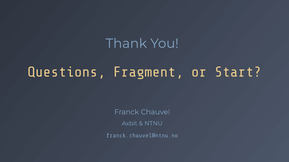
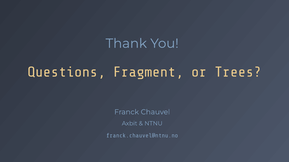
Start: Start -> Trees
